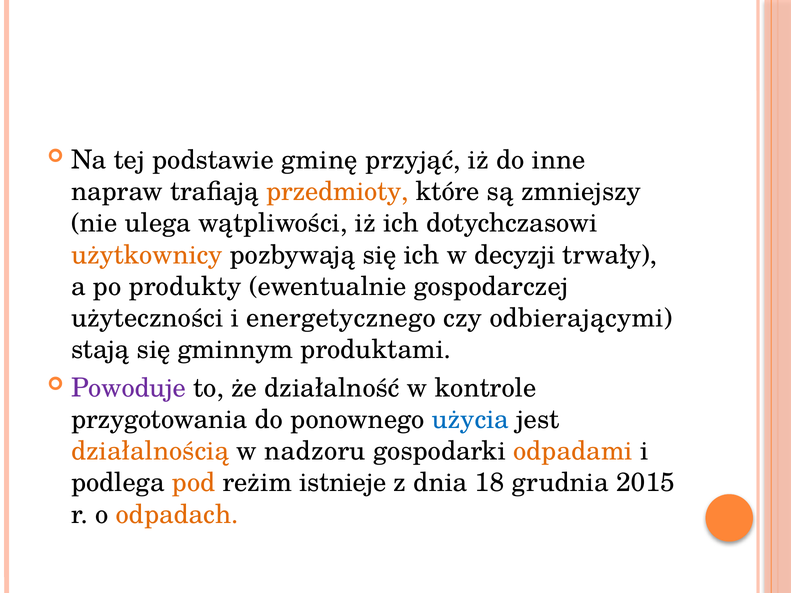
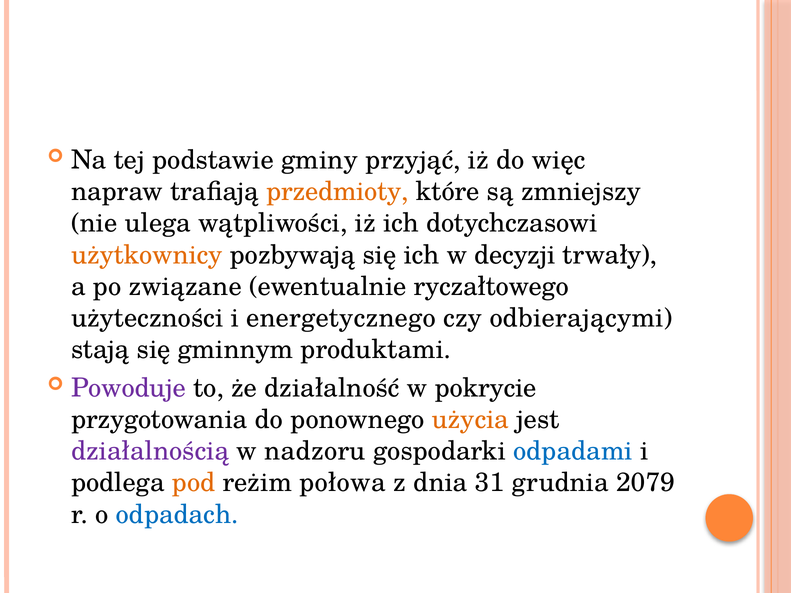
gminę: gminę -> gminy
inne: inne -> więc
produkty: produkty -> związane
gospodarczej: gospodarczej -> ryczałtowego
kontrole: kontrole -> pokrycie
użycia colour: blue -> orange
działalnością colour: orange -> purple
odpadami colour: orange -> blue
istnieje: istnieje -> połowa
18: 18 -> 31
2015: 2015 -> 2079
odpadach colour: orange -> blue
